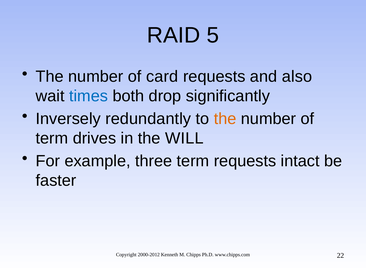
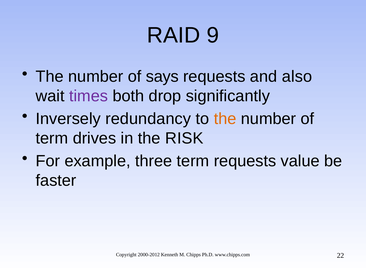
5: 5 -> 9
card: card -> says
times colour: blue -> purple
redundantly: redundantly -> redundancy
WILL: WILL -> RISK
intact: intact -> value
